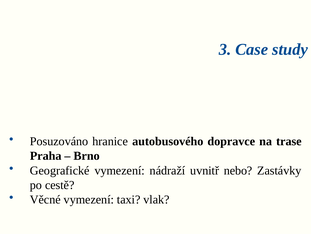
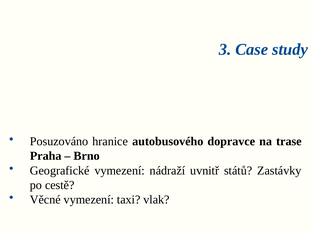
nebo: nebo -> států
